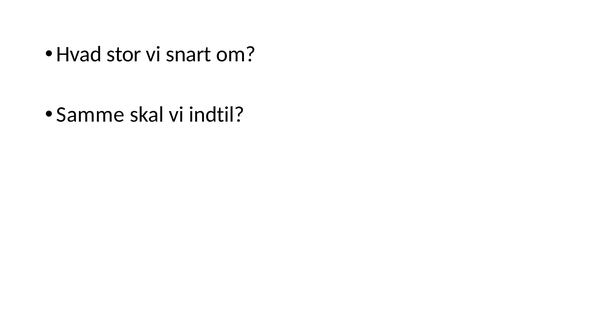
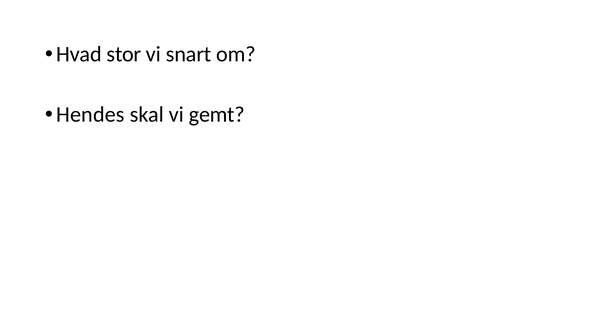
Samme: Samme -> Hendes
indtil: indtil -> gemt
